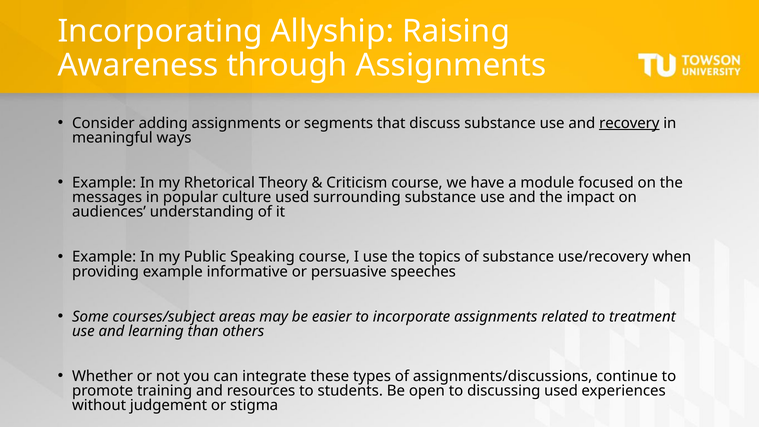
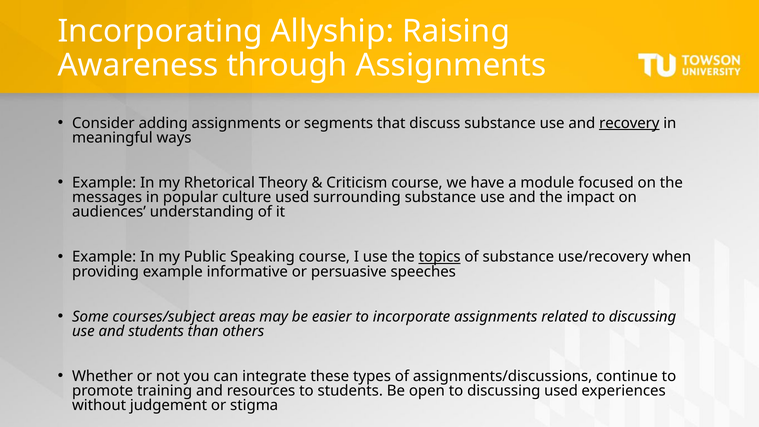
topics underline: none -> present
related to treatment: treatment -> discussing
and learning: learning -> students
